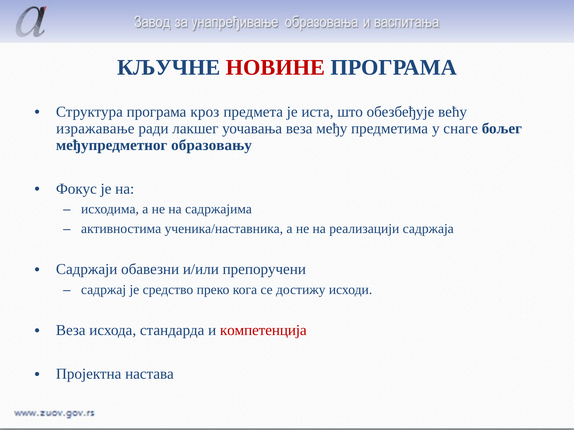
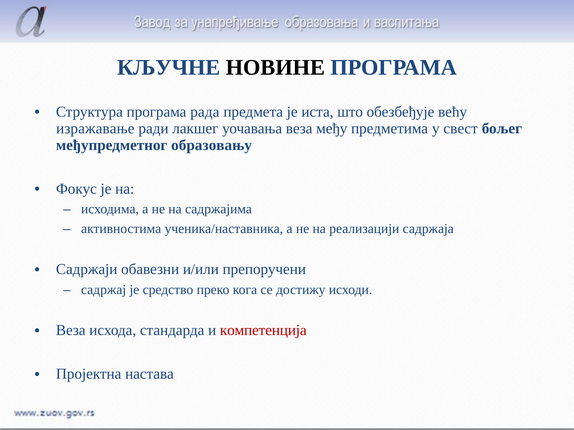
НОВИНЕ colour: red -> black
кроз: кроз -> рада
снаге: снаге -> свест
